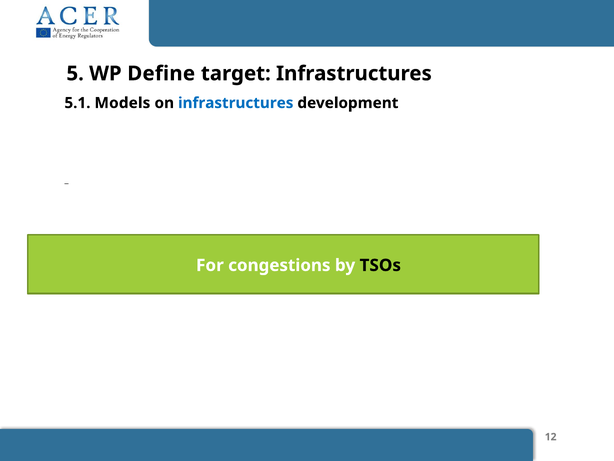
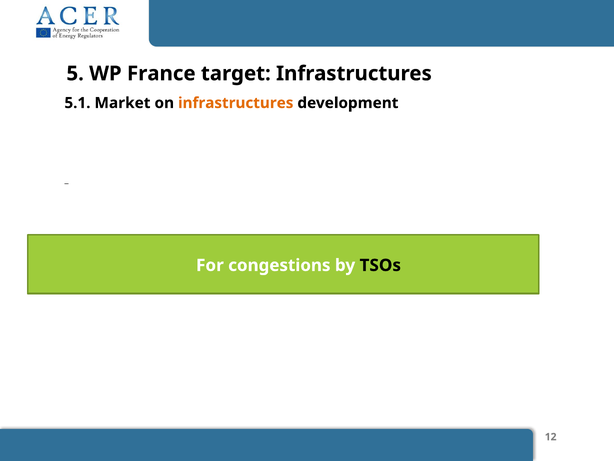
Define: Define -> France
Models: Models -> Market
infrastructures at (236, 103) colour: blue -> orange
